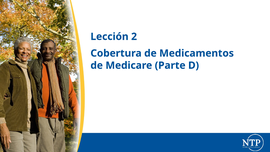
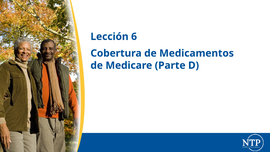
2: 2 -> 6
